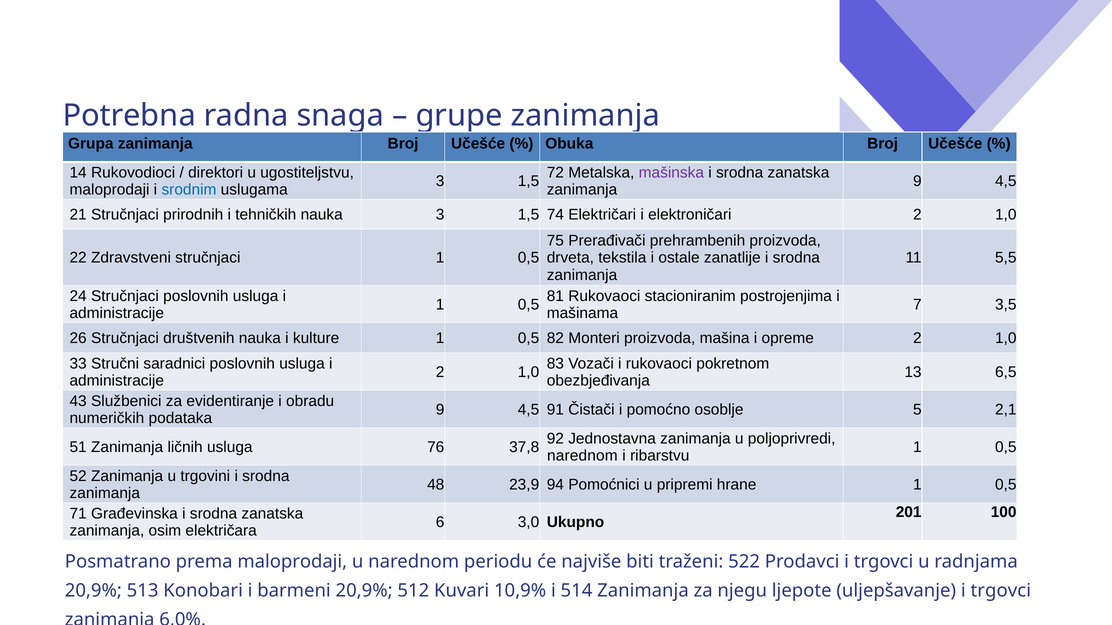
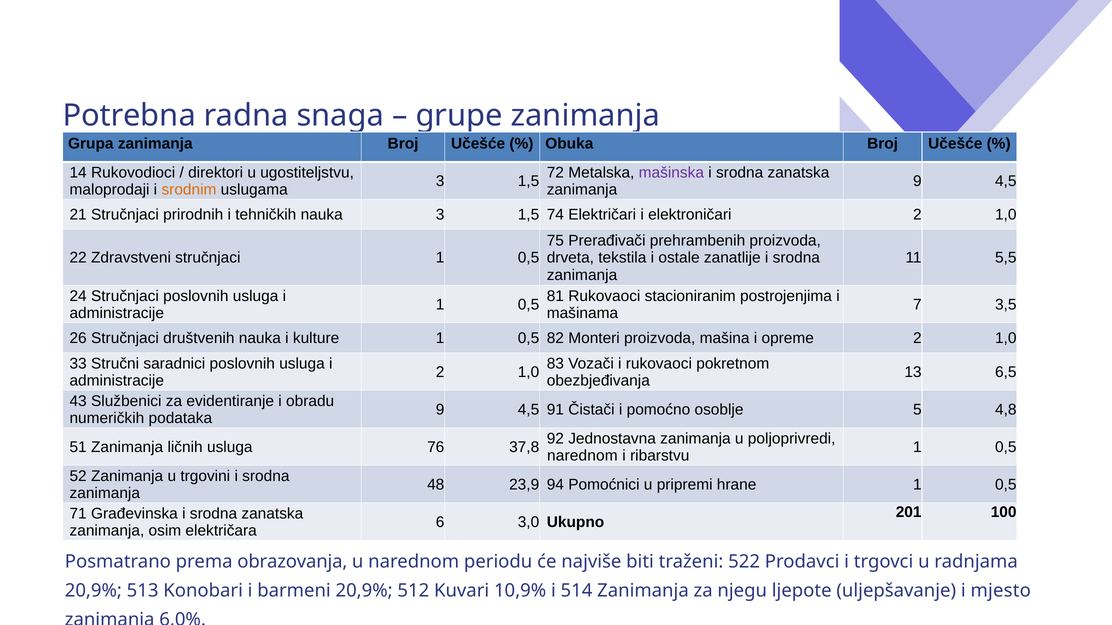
srodnim colour: blue -> orange
2,1: 2,1 -> 4,8
prema maloprodaji: maloprodaji -> obrazovanja
uljepšavanje i trgovci: trgovci -> mjesto
